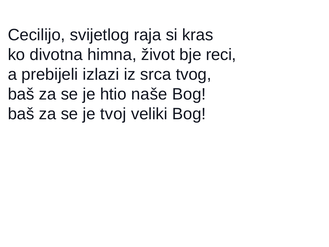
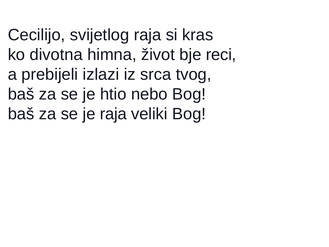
naše: naše -> nebo
je tvoj: tvoj -> raja
